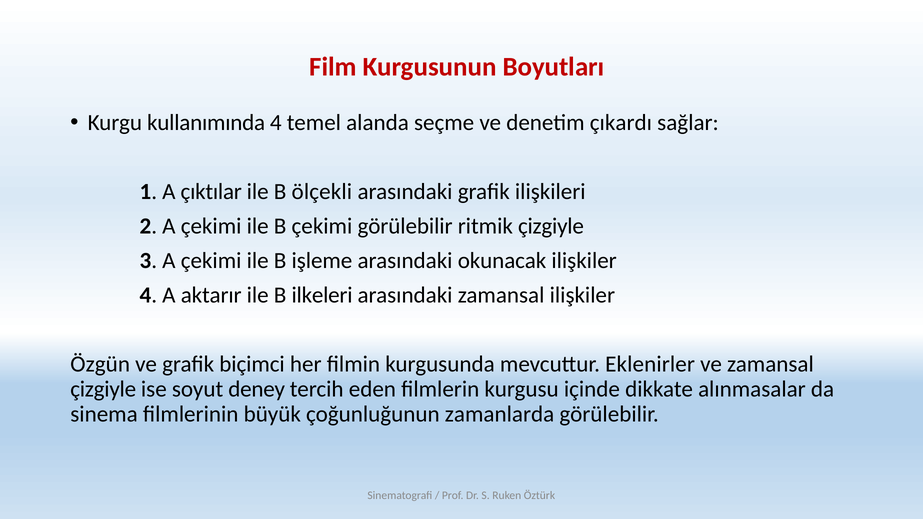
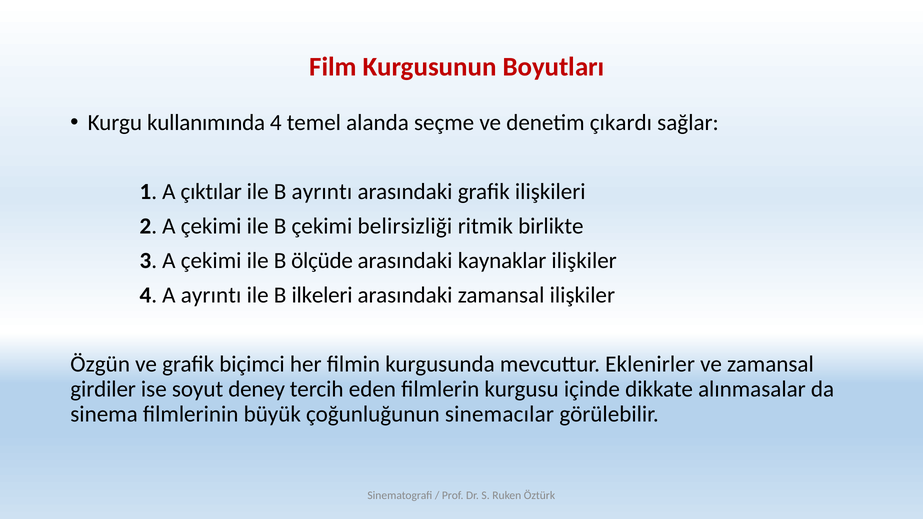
B ölçekli: ölçekli -> ayrıntı
çekimi görülebilir: görülebilir -> belirsizliği
ritmik çizgiyle: çizgiyle -> birlikte
işleme: işleme -> ölçüde
okunacak: okunacak -> kaynaklar
A aktarır: aktarır -> ayrıntı
çizgiyle at (103, 389): çizgiyle -> girdiler
zamanlarda: zamanlarda -> sinemacılar
